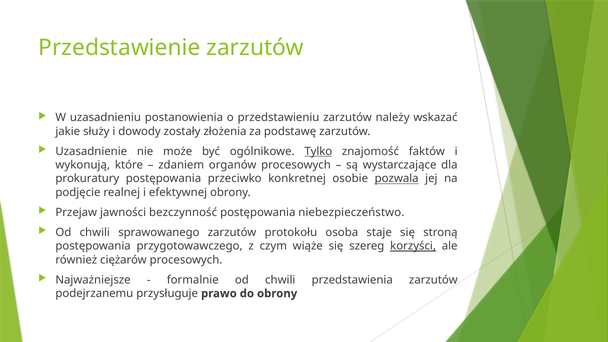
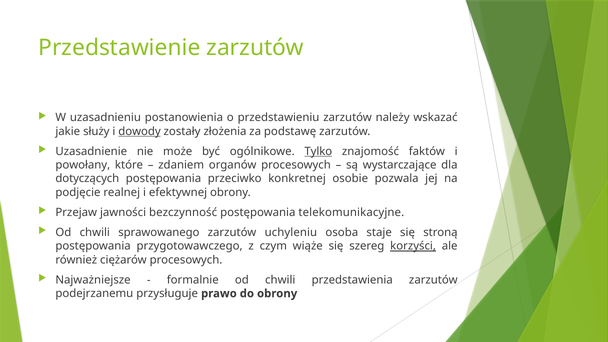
dowody underline: none -> present
wykonują: wykonują -> powołany
prokuratury: prokuratury -> dotyczących
pozwala underline: present -> none
niebezpieczeństwo: niebezpieczeństwo -> telekomunikacyjne
protokołu: protokołu -> uchyleniu
